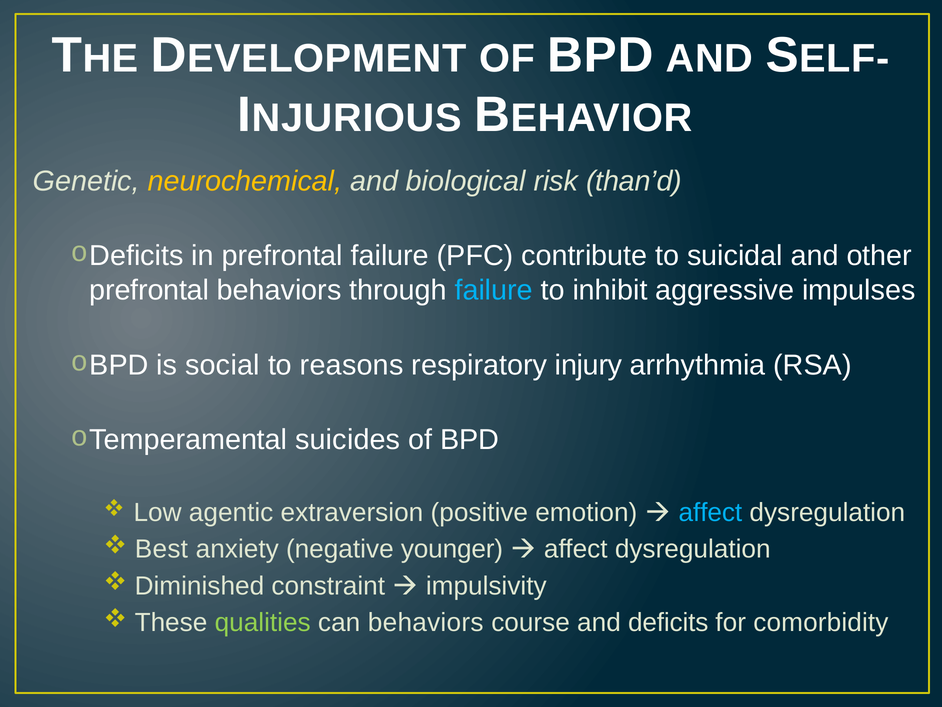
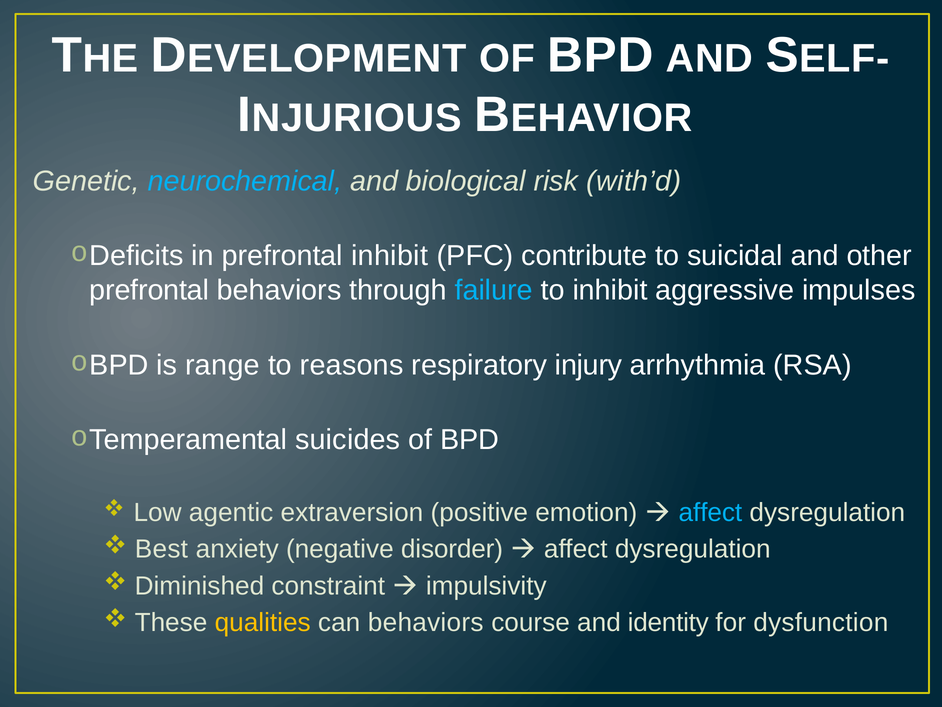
neurochemical colour: yellow -> light blue
than’d: than’d -> with’d
prefrontal failure: failure -> inhibit
social: social -> range
younger: younger -> disorder
qualities colour: light green -> yellow
deficits: deficits -> identity
comorbidity: comorbidity -> dysfunction
